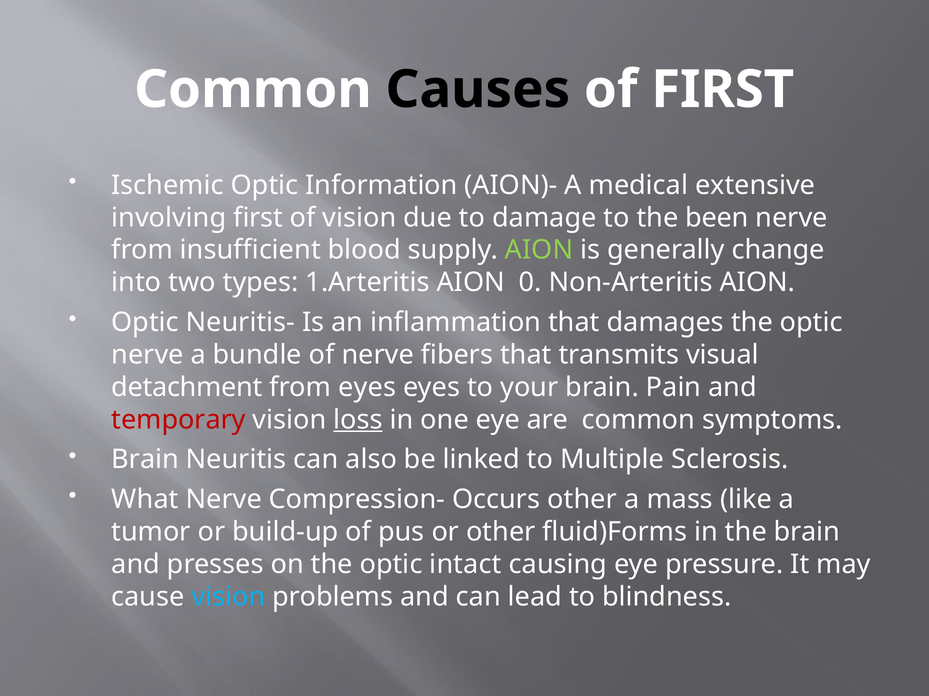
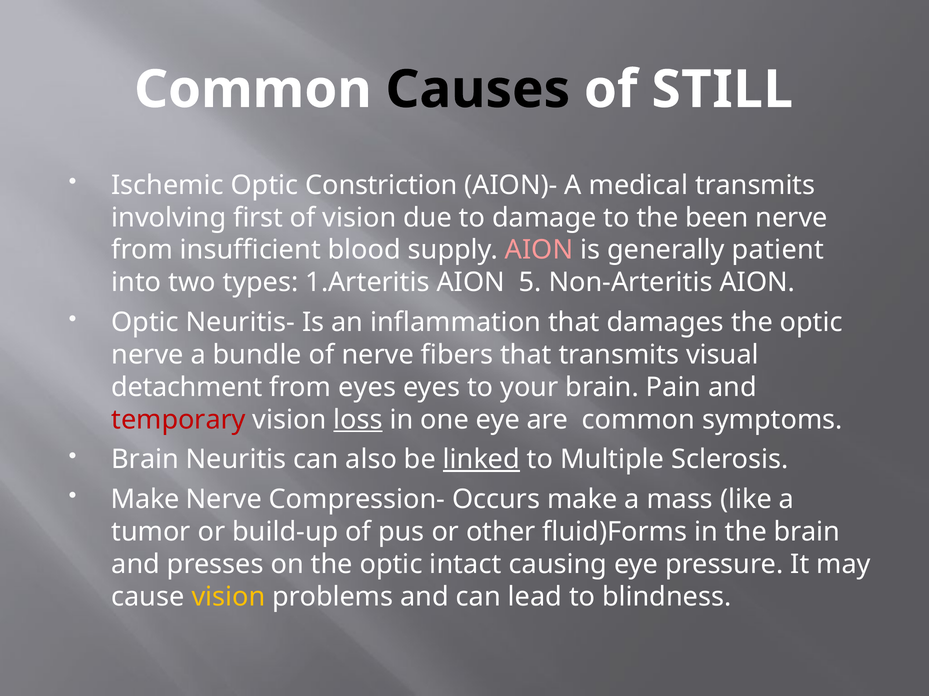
of FIRST: FIRST -> STILL
Information: Information -> Constriction
medical extensive: extensive -> transmits
AION at (539, 250) colour: light green -> pink
change: change -> patient
0: 0 -> 5
linked underline: none -> present
What at (145, 500): What -> Make
Occurs other: other -> make
vision at (228, 597) colour: light blue -> yellow
